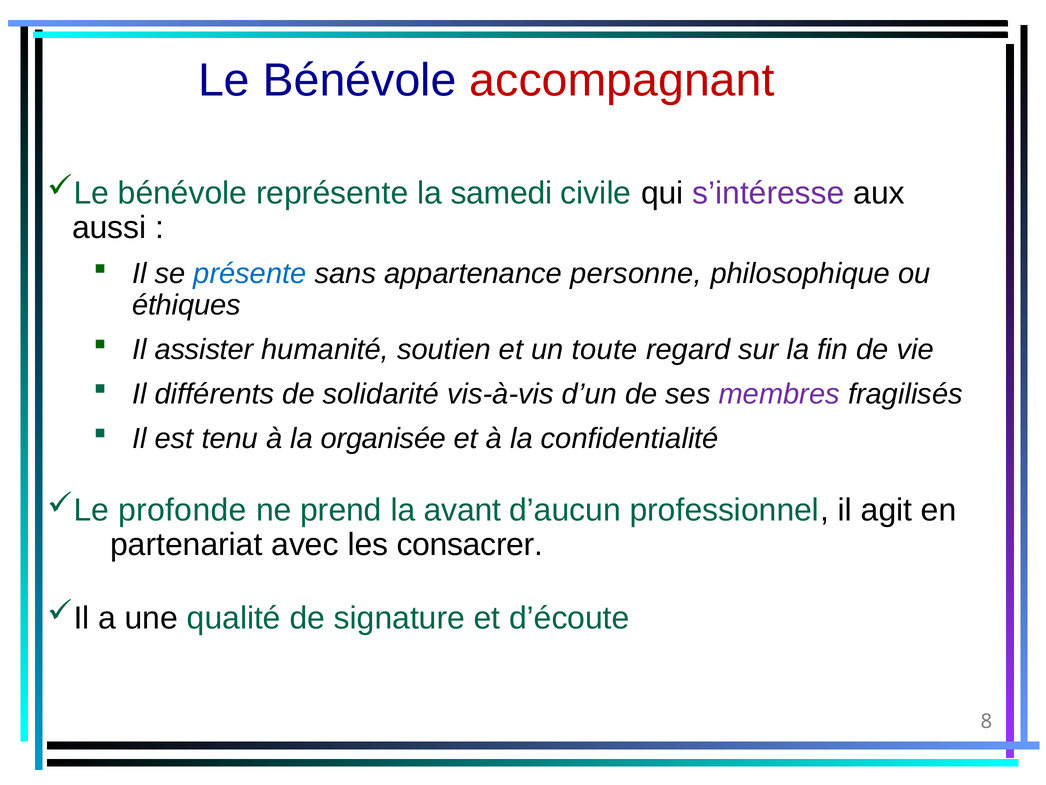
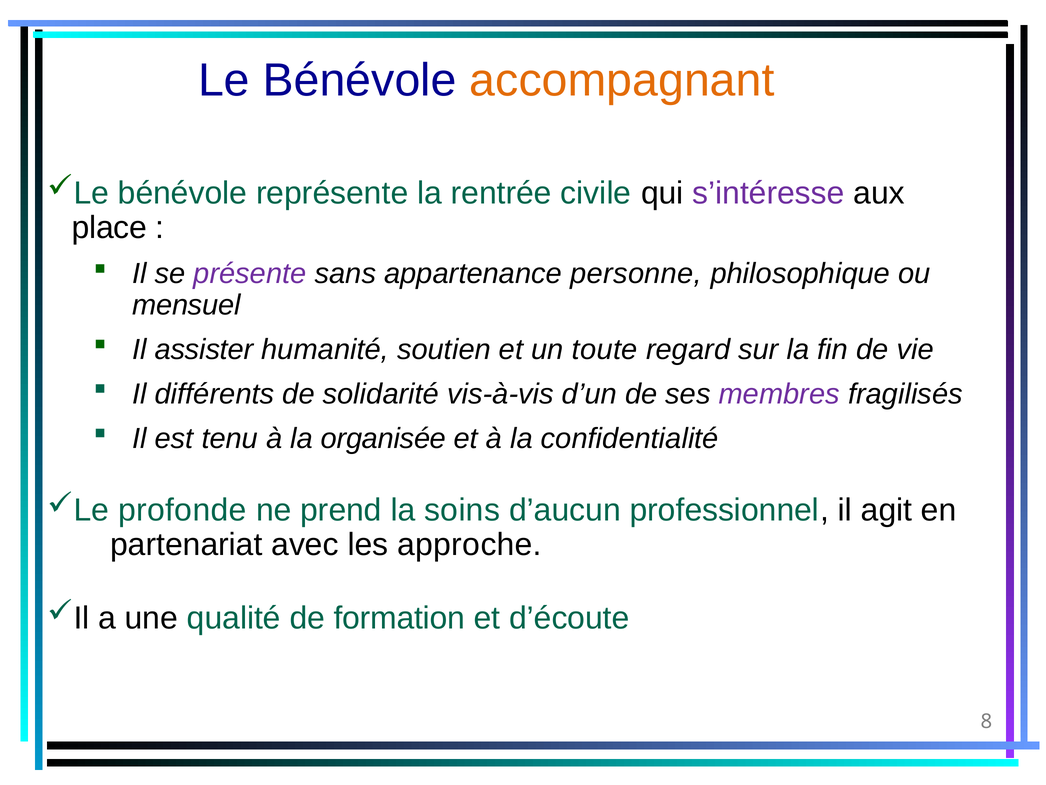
accompagnant colour: red -> orange
samedi: samedi -> rentrée
aussi: aussi -> place
présente colour: blue -> purple
éthiques: éthiques -> mensuel
avant: avant -> soins
consacrer: consacrer -> approche
signature: signature -> formation
